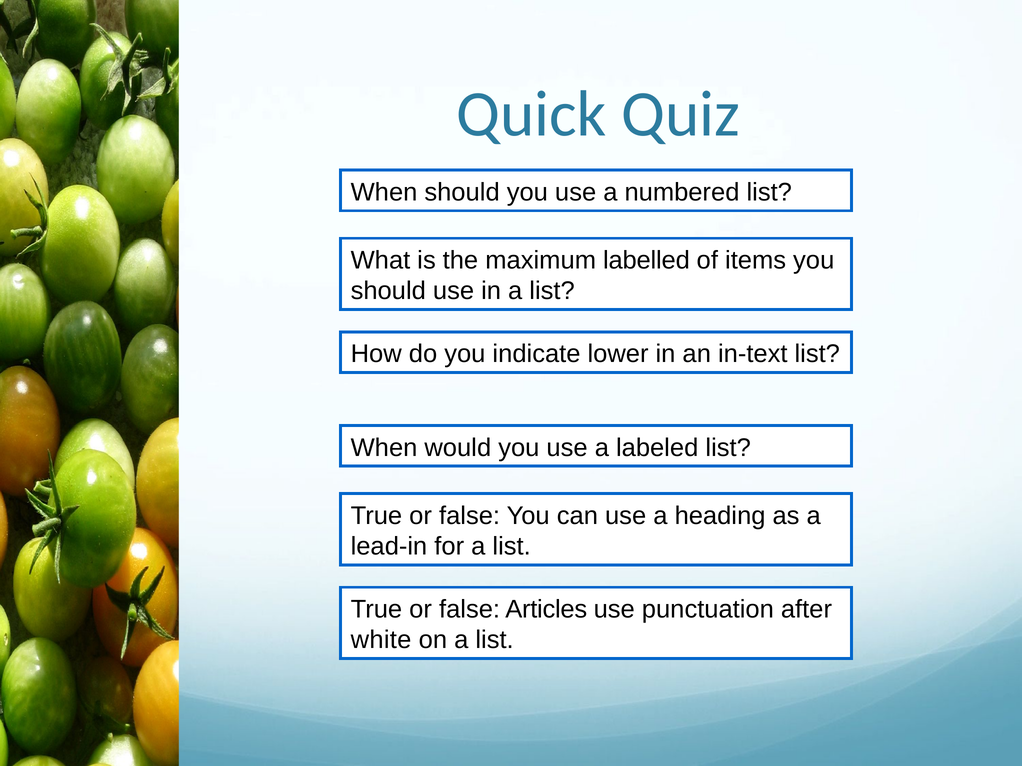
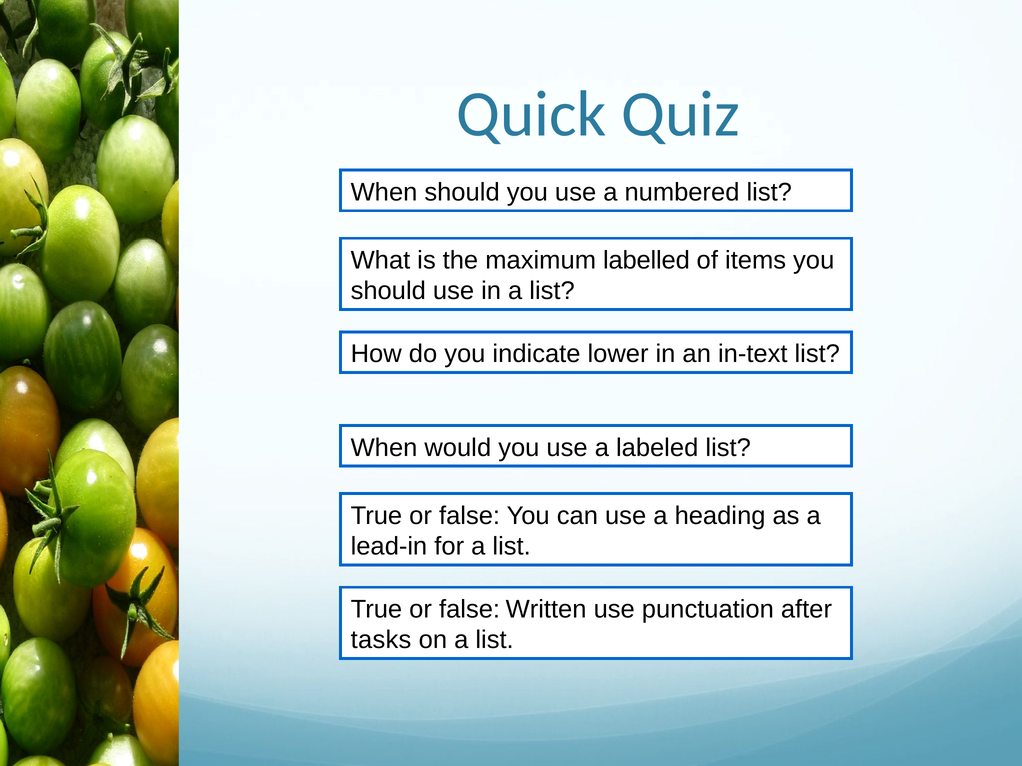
Articles: Articles -> Written
white: white -> tasks
